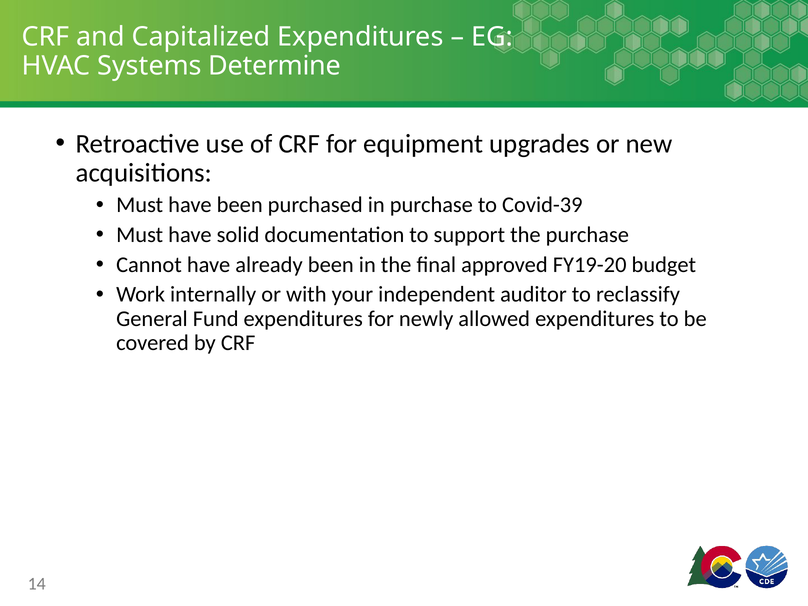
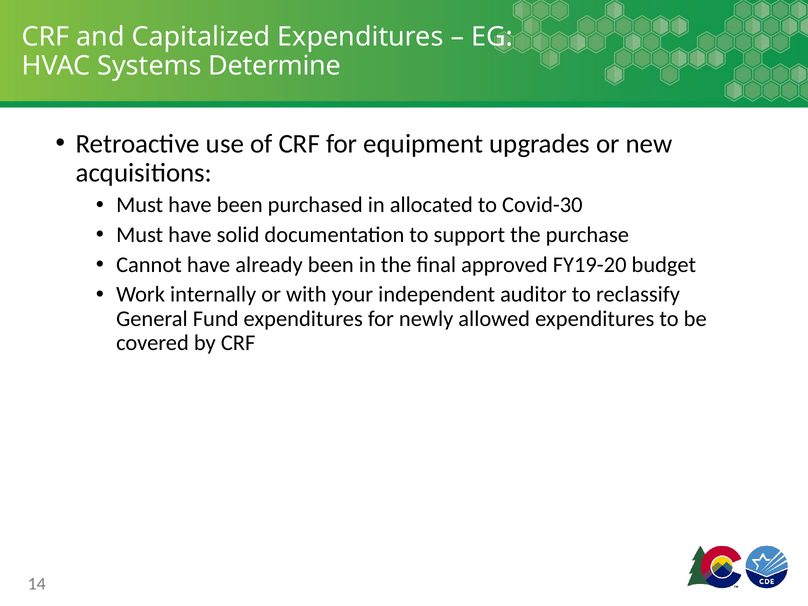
in purchase: purchase -> allocated
Covid-39: Covid-39 -> Covid-30
